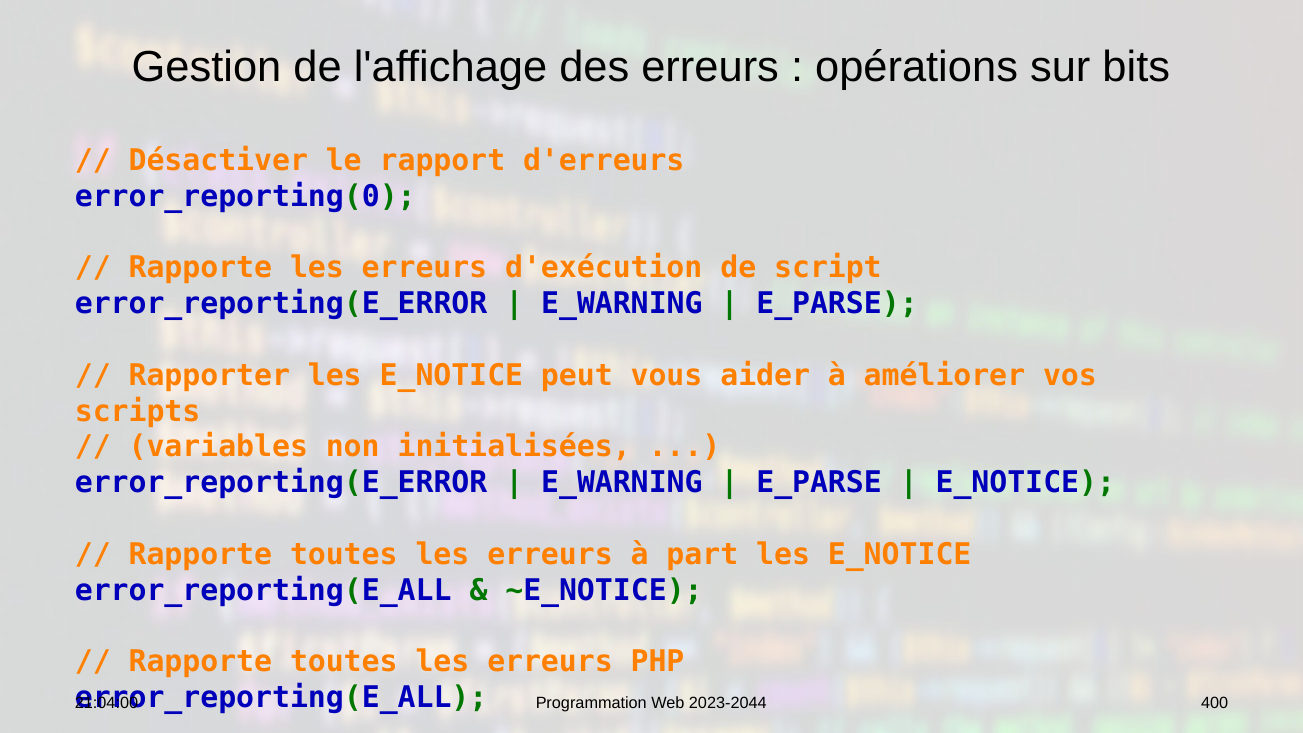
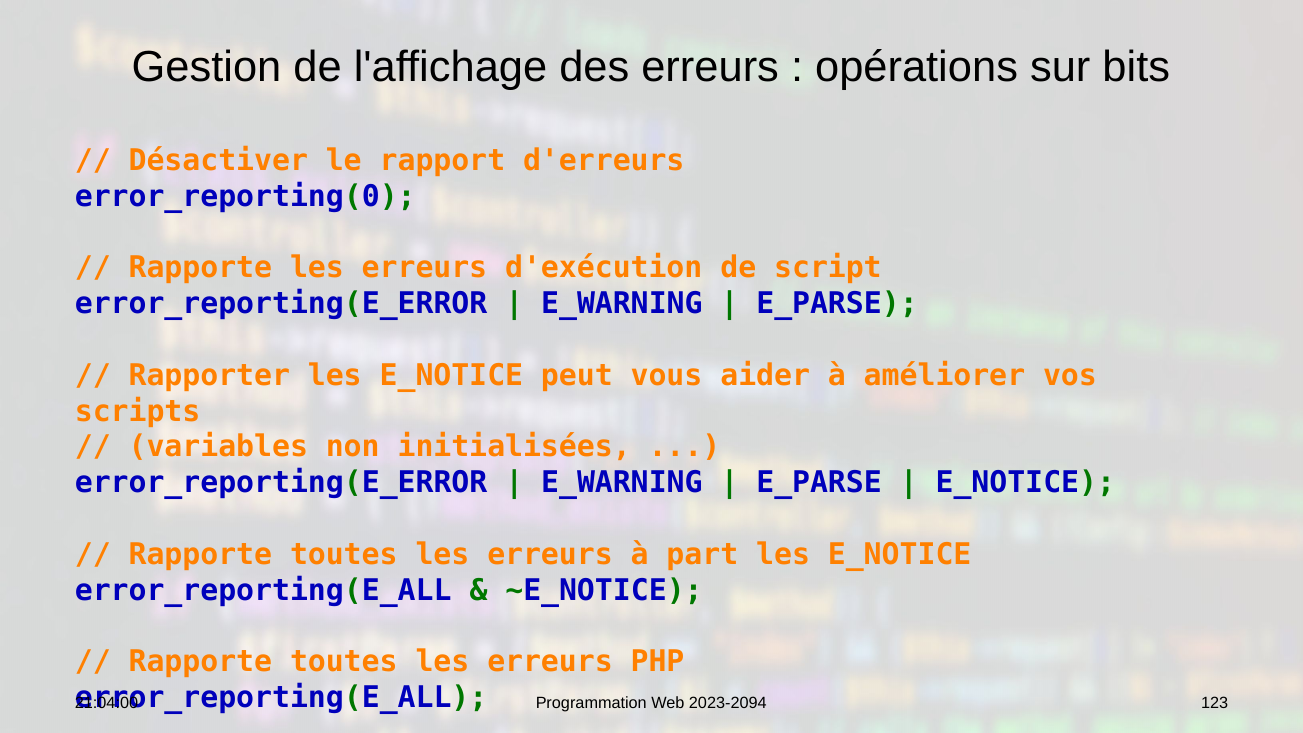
400: 400 -> 123
2023-2044: 2023-2044 -> 2023-2094
